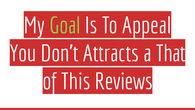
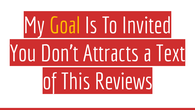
Goal colour: light green -> yellow
Appeal: Appeal -> Invited
That: That -> Text
